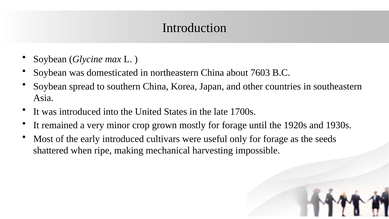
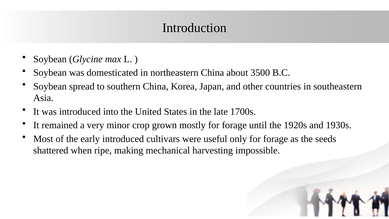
7603: 7603 -> 3500
